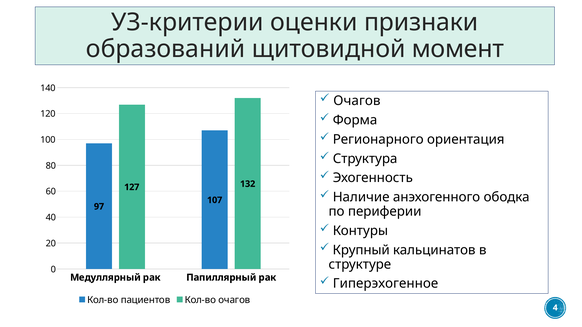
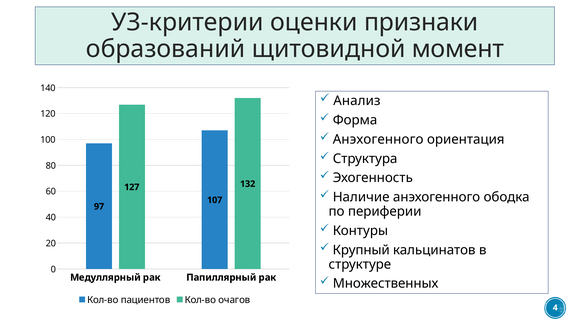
Очагов at (357, 101): Очагов -> Анализ
Регионарного at (378, 140): Регионарного -> Анэхогенного
Гиперэхогенное: Гиперэхогенное -> Множественных
